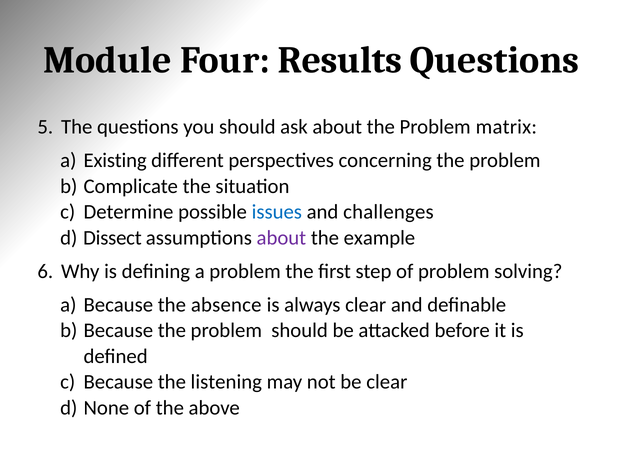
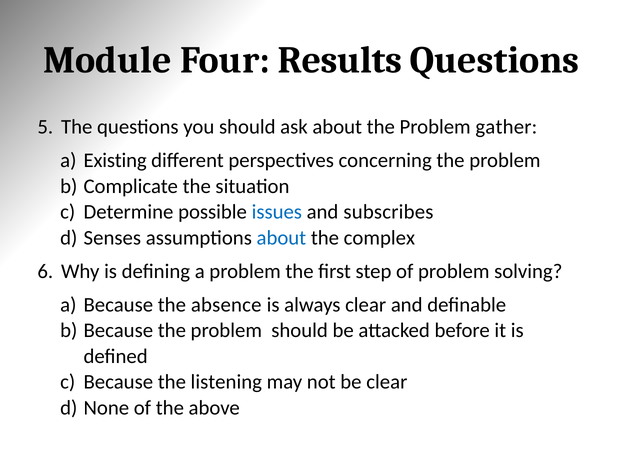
matrix: matrix -> gather
challenges: challenges -> subscribes
Dissect: Dissect -> Senses
about at (281, 238) colour: purple -> blue
example: example -> complex
